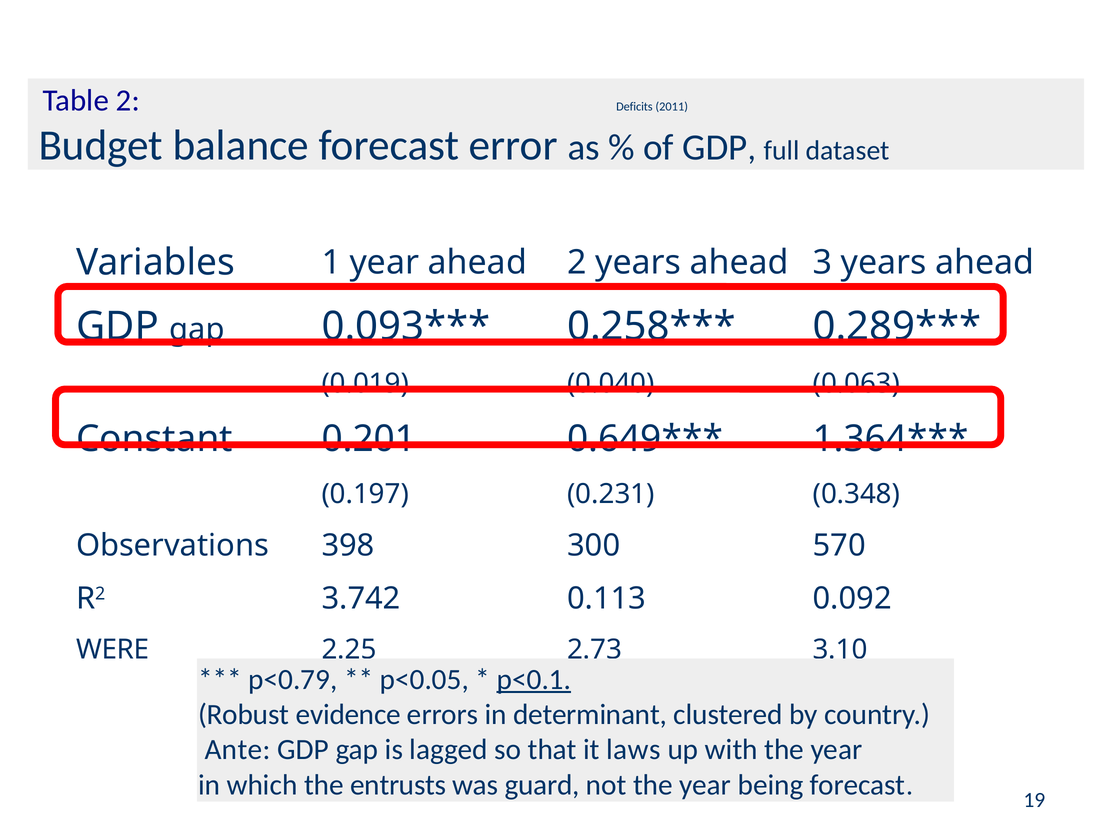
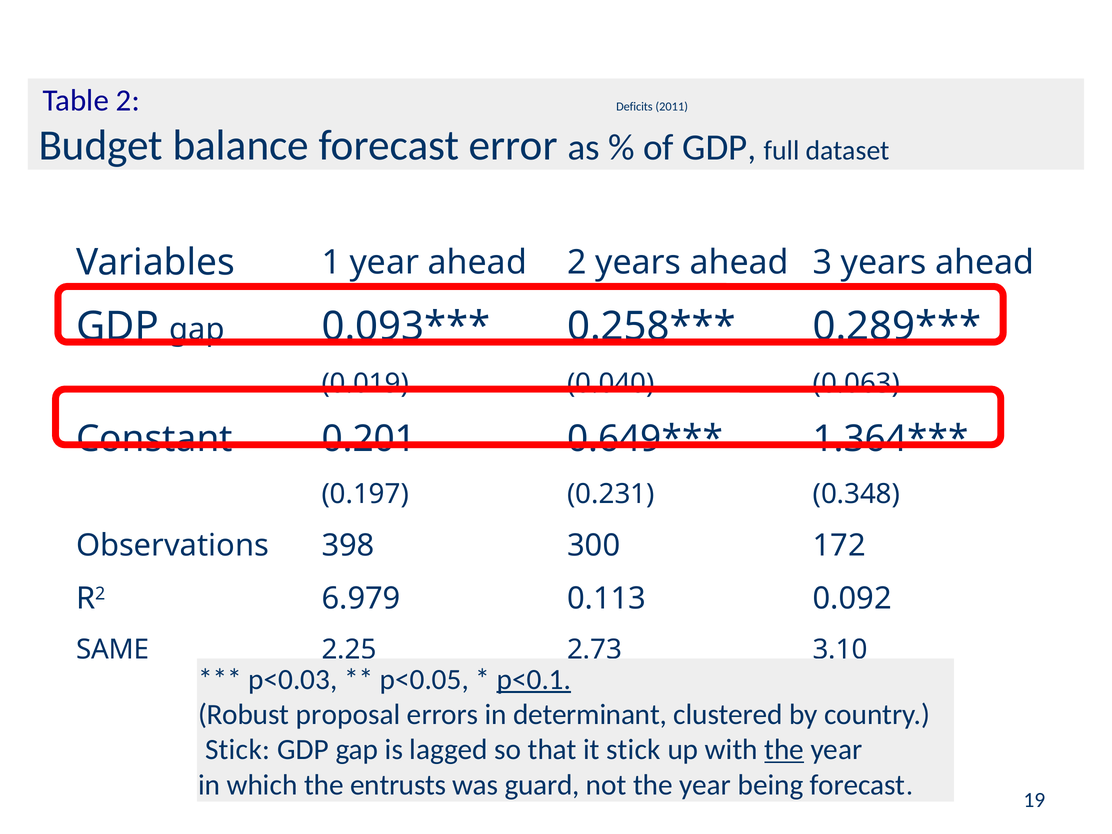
570: 570 -> 172
3.742: 3.742 -> 6.979
WERE: WERE -> SAME
p<0.79: p<0.79 -> p<0.03
evidence: evidence -> proposal
Ante at (238, 750): Ante -> Stick
it laws: laws -> stick
the at (784, 750) underline: none -> present
